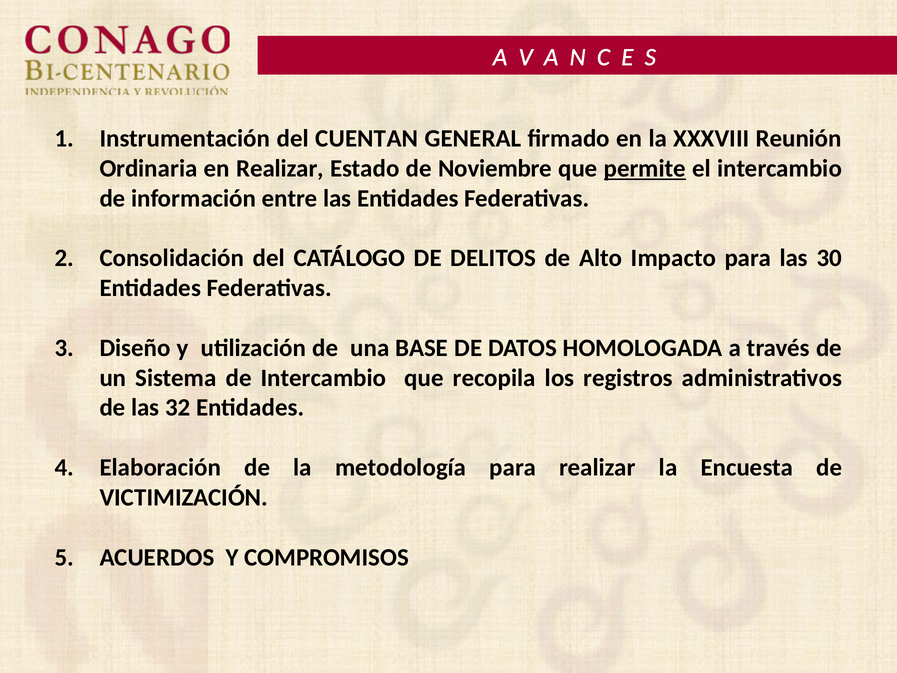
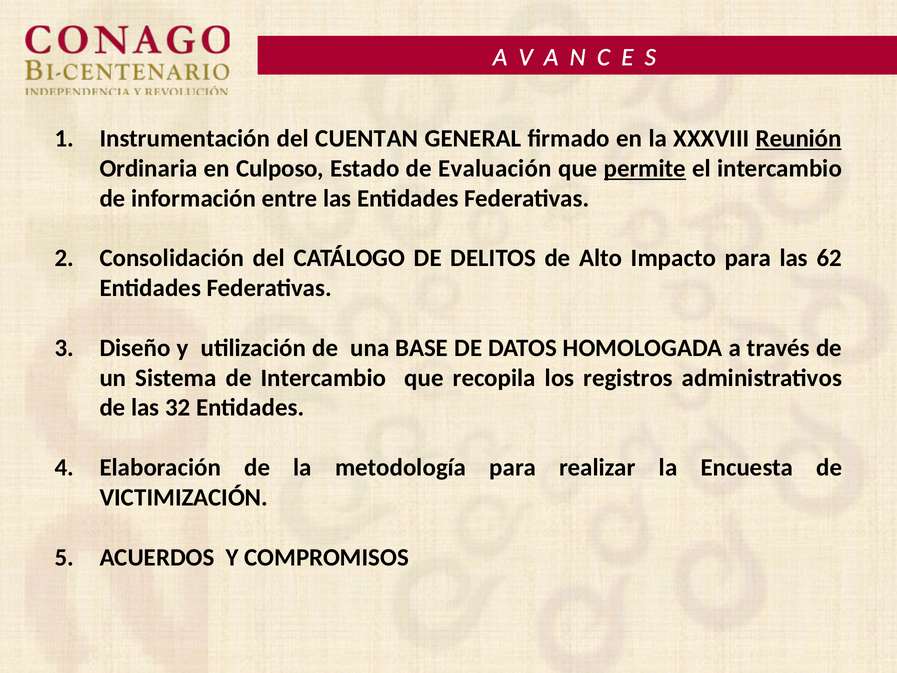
Reunión underline: none -> present
en Realizar: Realizar -> Culposo
Noviembre: Noviembre -> Evaluación
30: 30 -> 62
